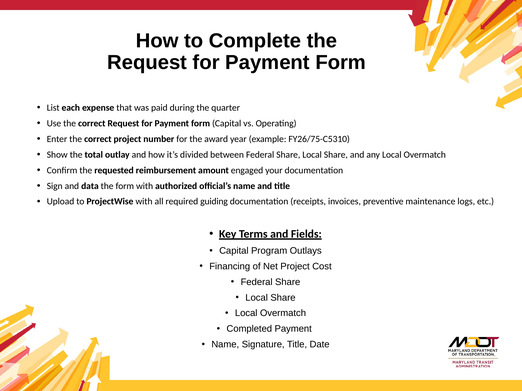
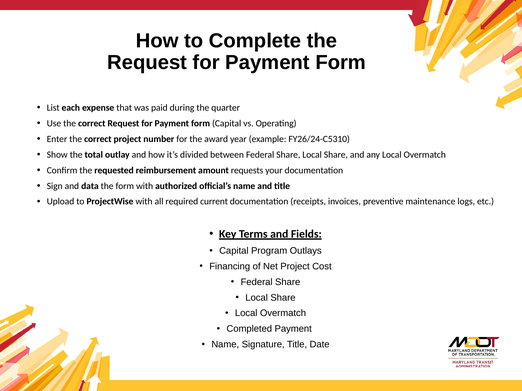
FY26/75-C5310: FY26/75-C5310 -> FY26/24-C5310
engaged: engaged -> requests
guiding: guiding -> current
